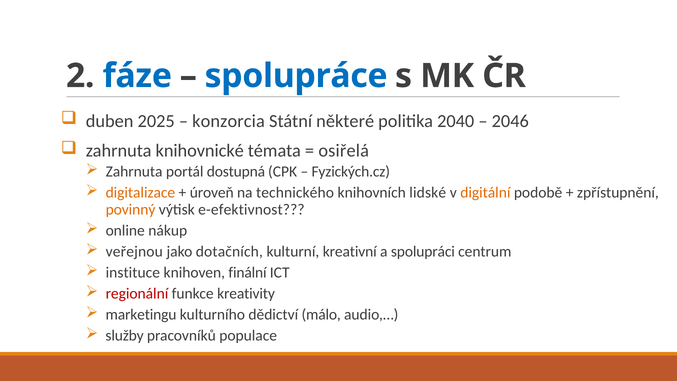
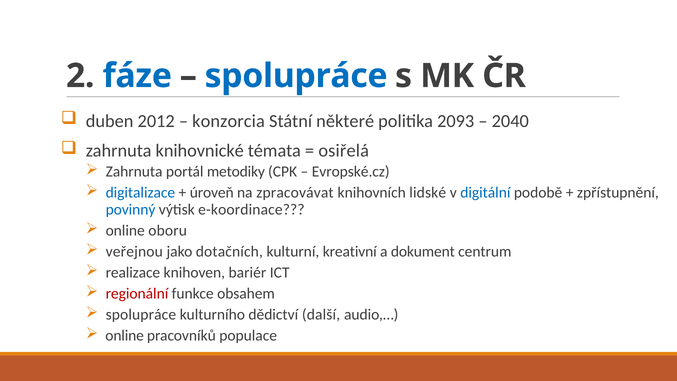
2025: 2025 -> 2012
2040: 2040 -> 2093
2046: 2046 -> 2040
dostupná: dostupná -> metodiky
Fyzických.cz: Fyzických.cz -> Evropské.cz
digitalizace colour: orange -> blue
technického: technického -> zpracovávat
digitální colour: orange -> blue
povinný colour: orange -> blue
e-efektivnost: e-efektivnost -> e-koordinace
nákup: nákup -> oboru
spolupráci: spolupráci -> dokument
instituce: instituce -> realizace
finální: finální -> bariér
kreativity: kreativity -> obsahem
marketingu at (141, 314): marketingu -> spolupráce
málo: málo -> další
služby at (125, 335): služby -> online
